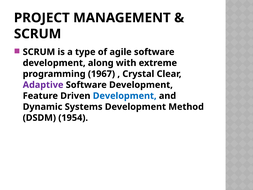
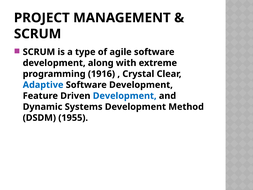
1967: 1967 -> 1916
Adaptive colour: purple -> blue
1954: 1954 -> 1955
